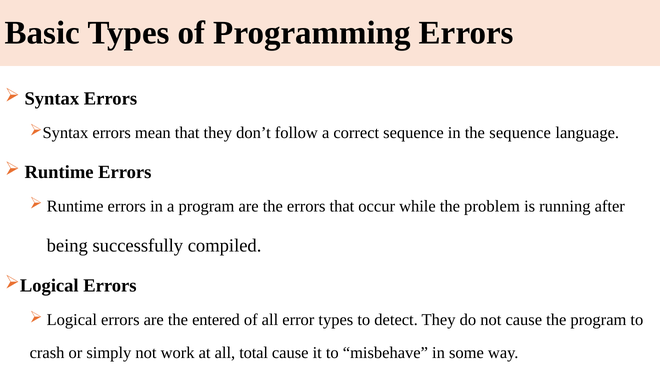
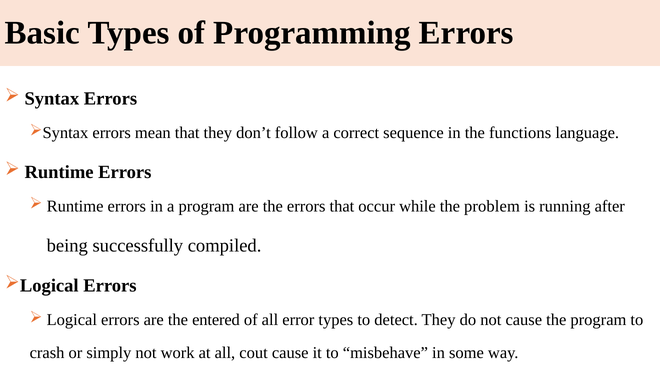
the sequence: sequence -> functions
total: total -> cout
